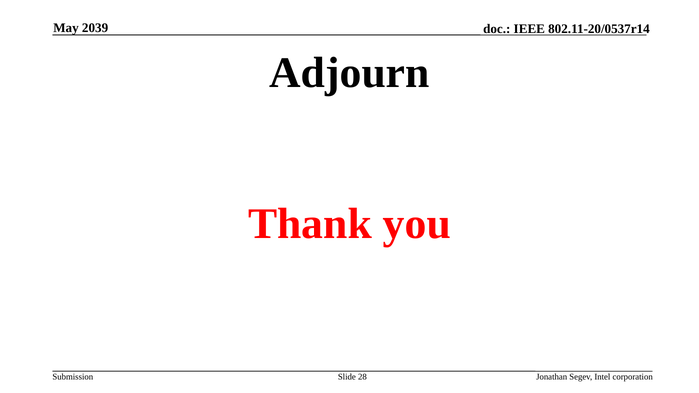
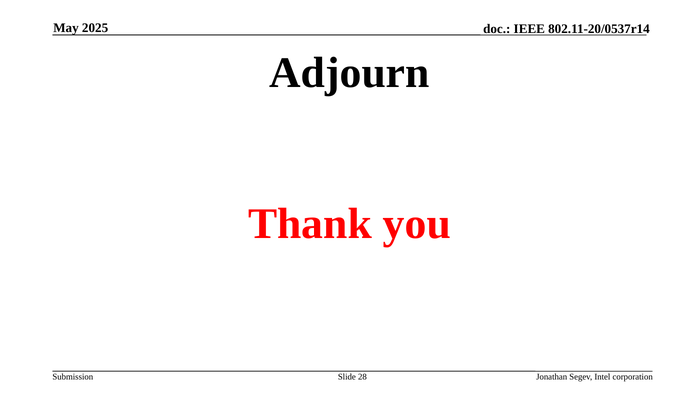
2039: 2039 -> 2025
